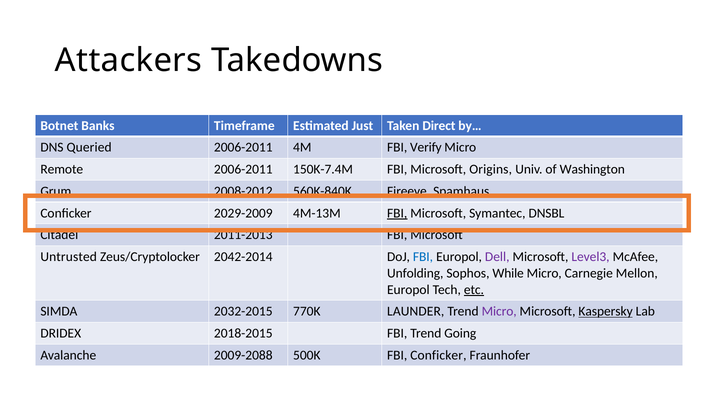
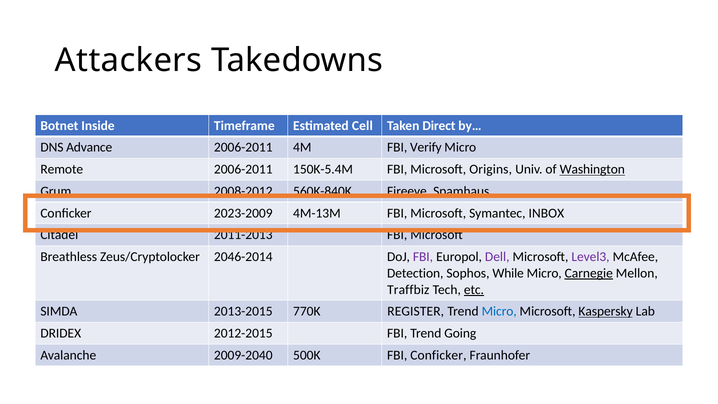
Banks: Banks -> Inside
Just: Just -> Cell
Queried: Queried -> Advance
150K-7.4M: 150K-7.4M -> 150K-5.4M
Washington underline: none -> present
2029-2009: 2029-2009 -> 2023-2009
FBI at (397, 213) underline: present -> none
DNSBL: DNSBL -> INBOX
Untrusted: Untrusted -> Breathless
2042-2014: 2042-2014 -> 2046-2014
FBI at (423, 257) colour: blue -> purple
Unfolding: Unfolding -> Detection
Carnegie underline: none -> present
Europol at (408, 290): Europol -> Traffbiz
2032-2015: 2032-2015 -> 2013-2015
LAUNDER: LAUNDER -> REGISTER
Micro at (499, 311) colour: purple -> blue
2018-2015: 2018-2015 -> 2012-2015
2009-2088: 2009-2088 -> 2009-2040
